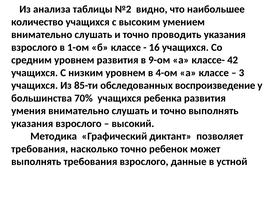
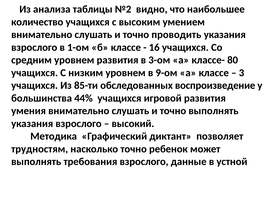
9-ом: 9-ом -> 3-ом
42: 42 -> 80
4-ом: 4-ом -> 9-ом
70%: 70% -> 44%
ребенка: ребенка -> игровой
требования at (40, 149): требования -> трудностям
